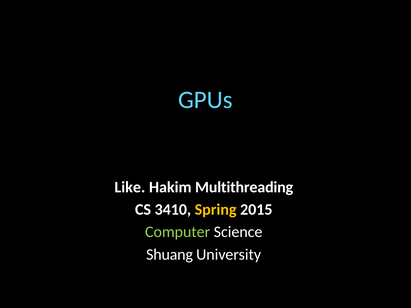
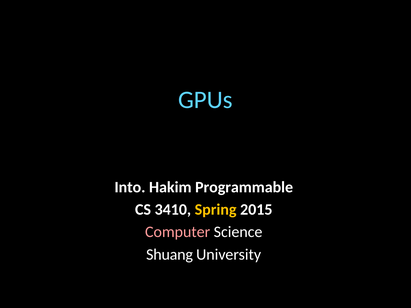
Like: Like -> Into
Multithreading: Multithreading -> Programmable
Computer colour: light green -> pink
